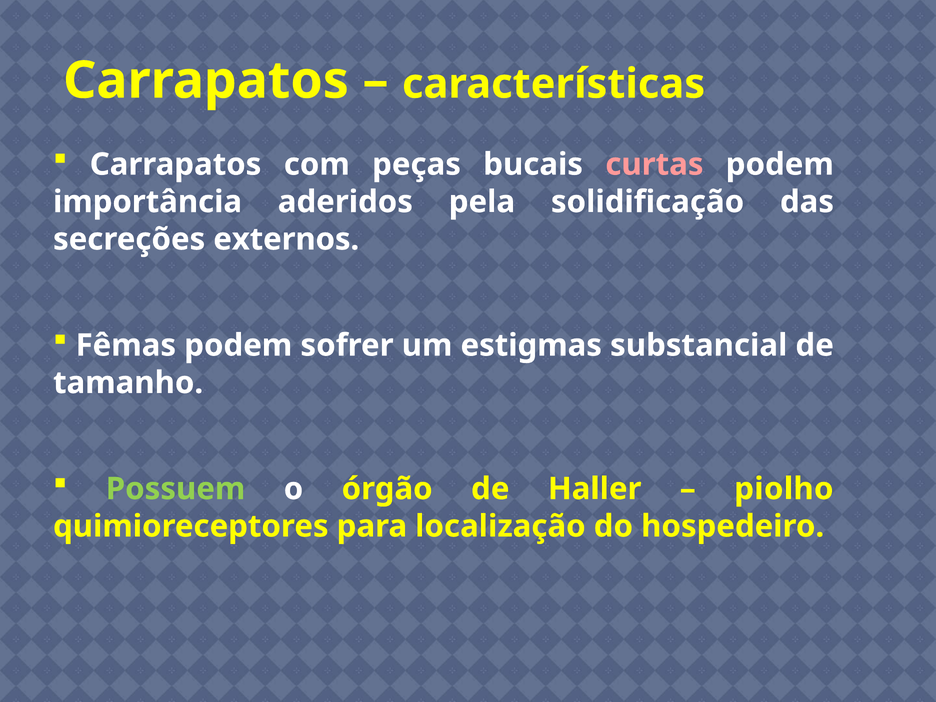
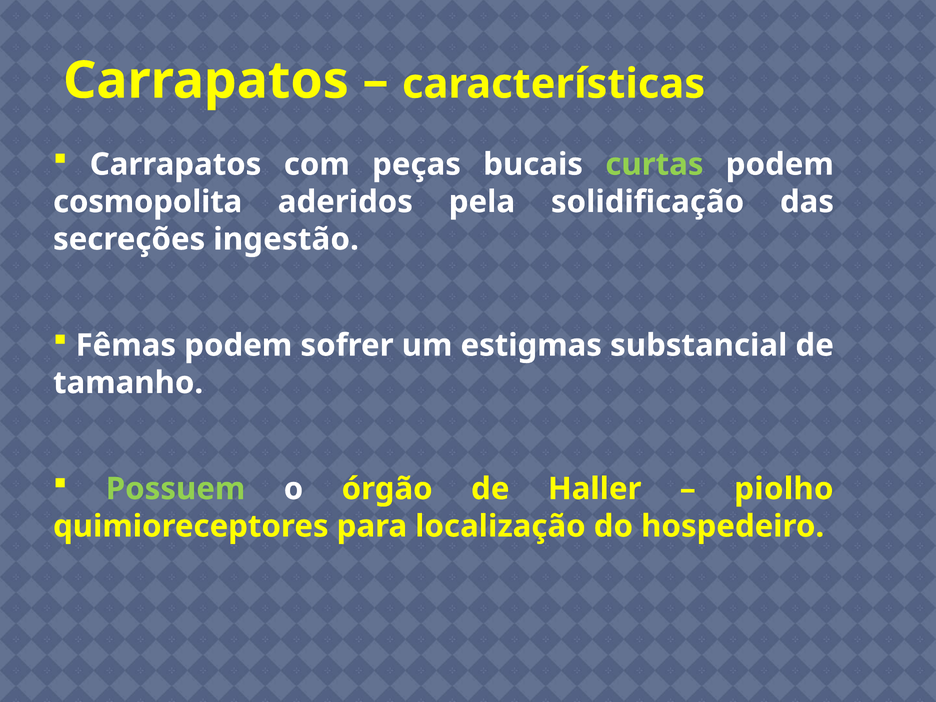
curtas colour: pink -> light green
importância: importância -> cosmopolita
externos: externos -> ingestão
